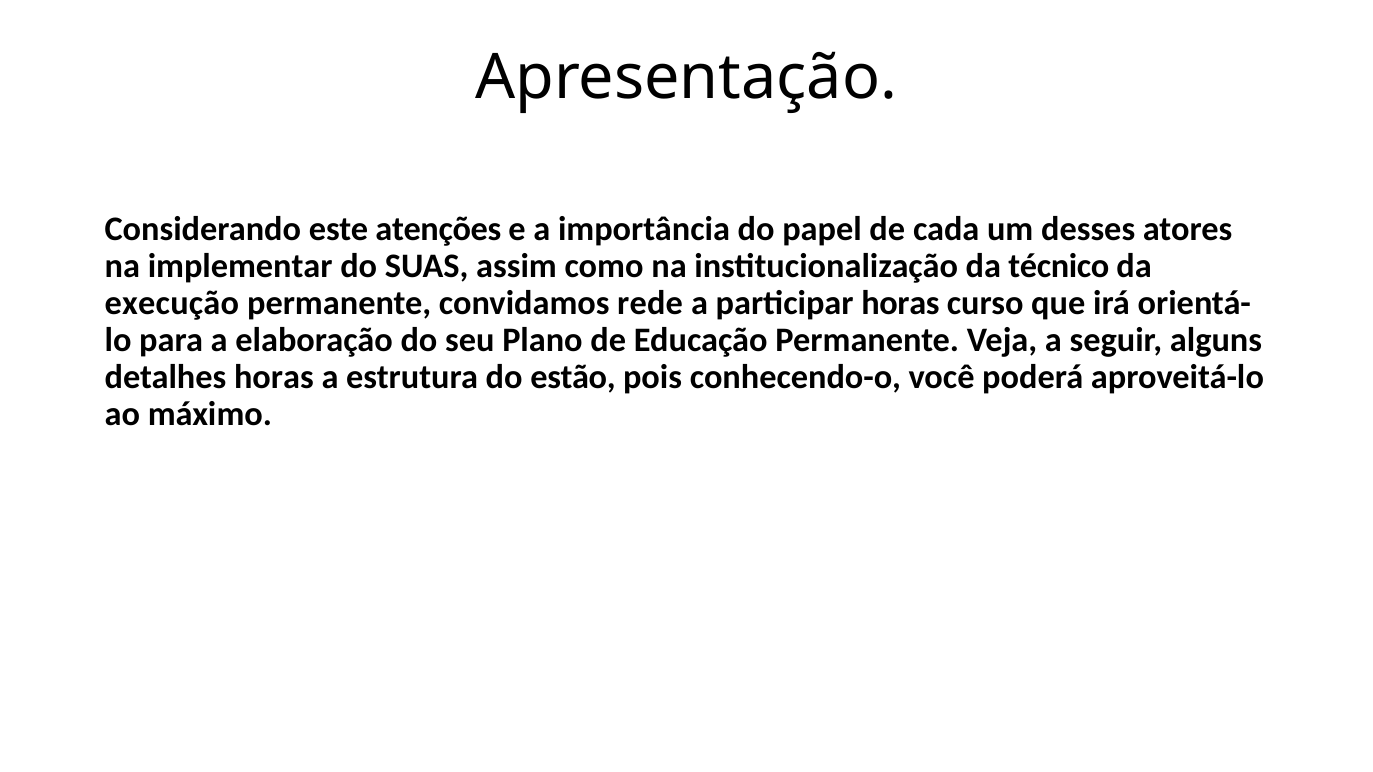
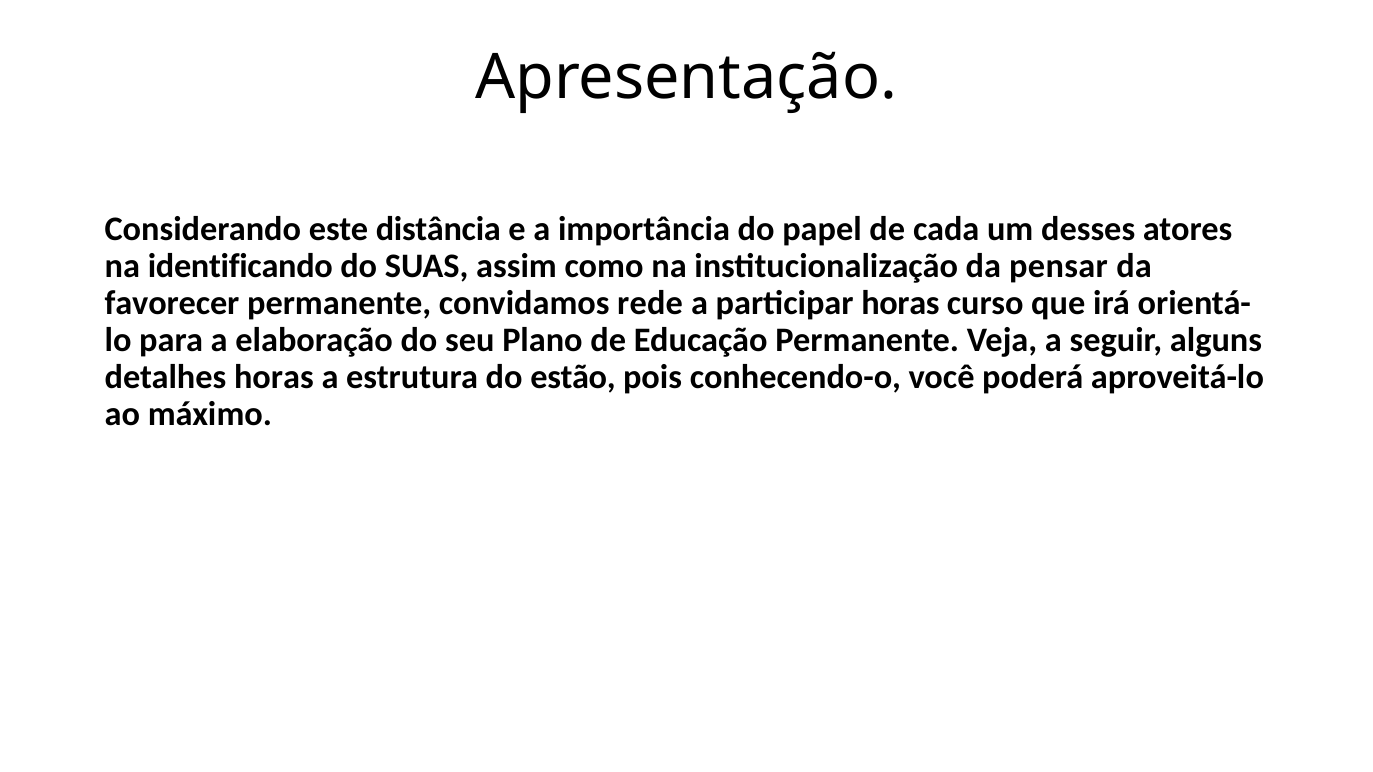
atenções: atenções -> distância
implementar: implementar -> identificando
técnico: técnico -> pensar
execução: execução -> favorecer
